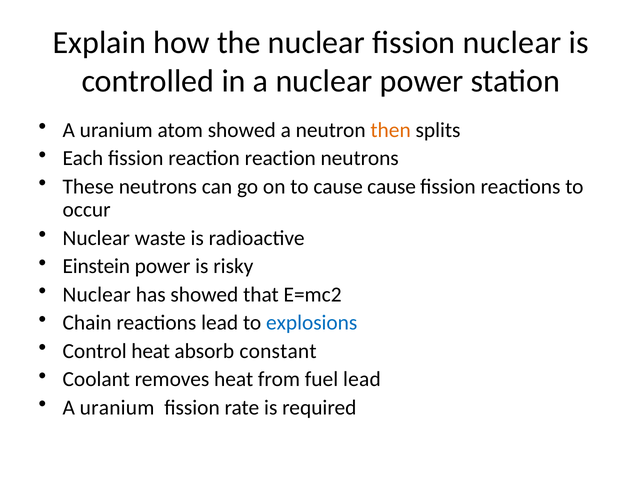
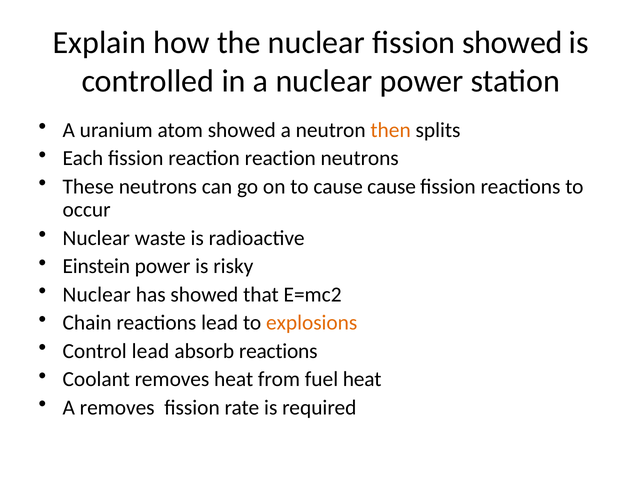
fission nuclear: nuclear -> showed
explosions colour: blue -> orange
Control heat: heat -> lead
absorb constant: constant -> reactions
fuel lead: lead -> heat
uranium at (117, 407): uranium -> removes
